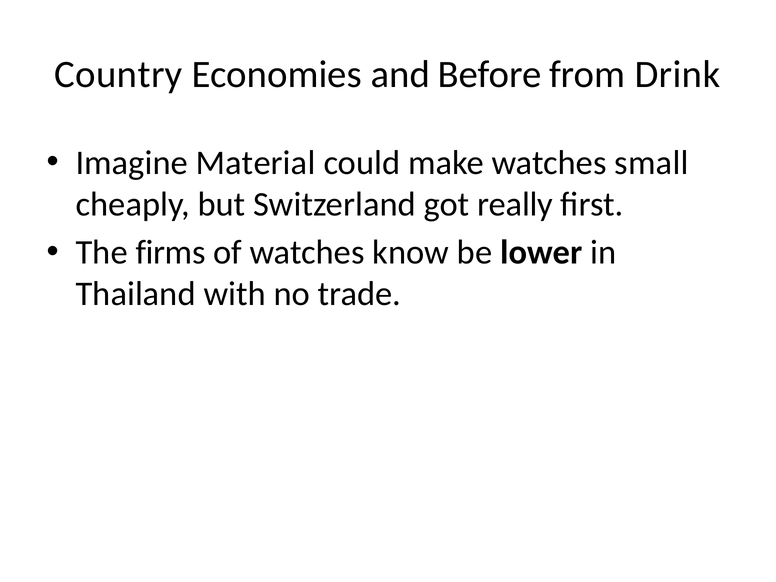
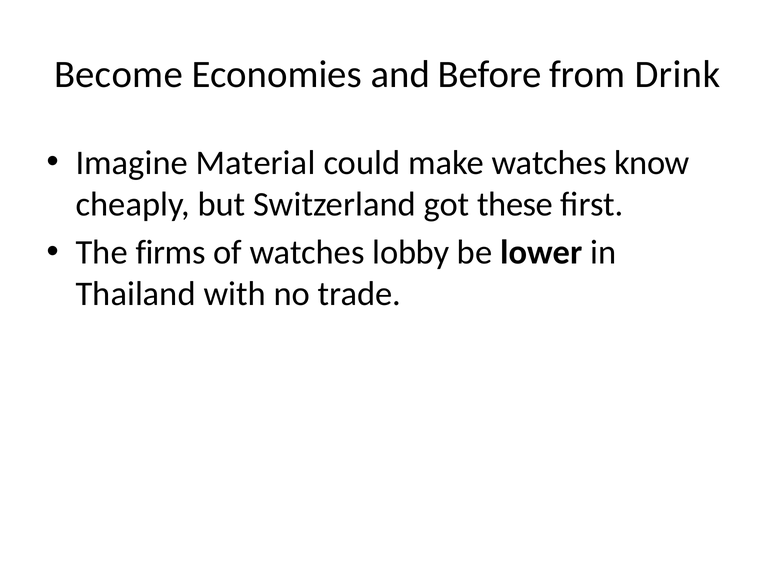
Country: Country -> Become
small: small -> know
really: really -> these
know: know -> lobby
